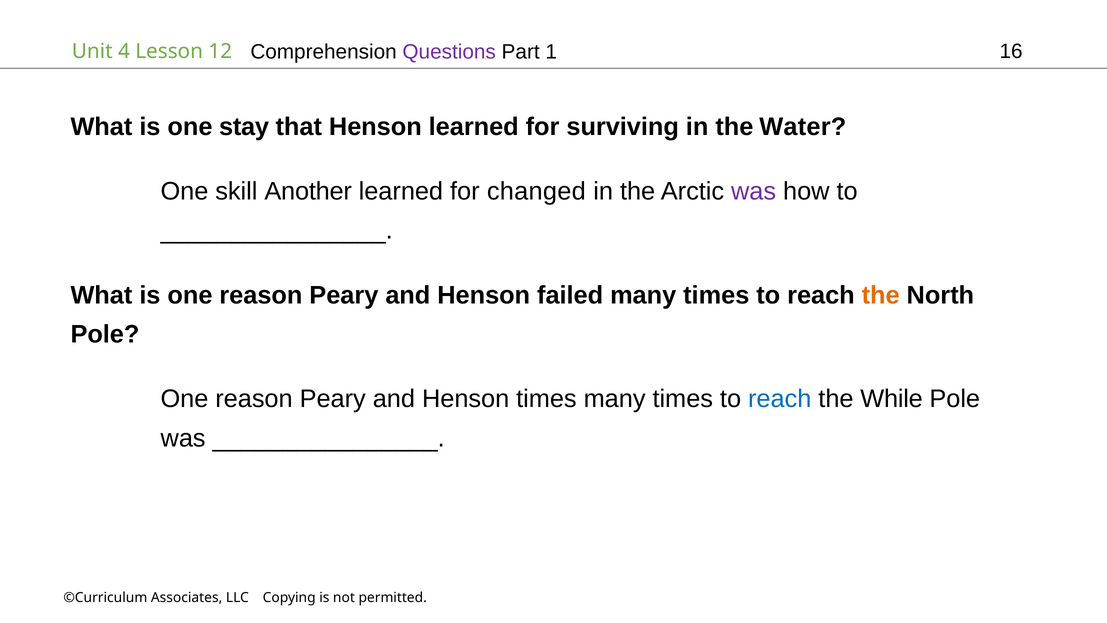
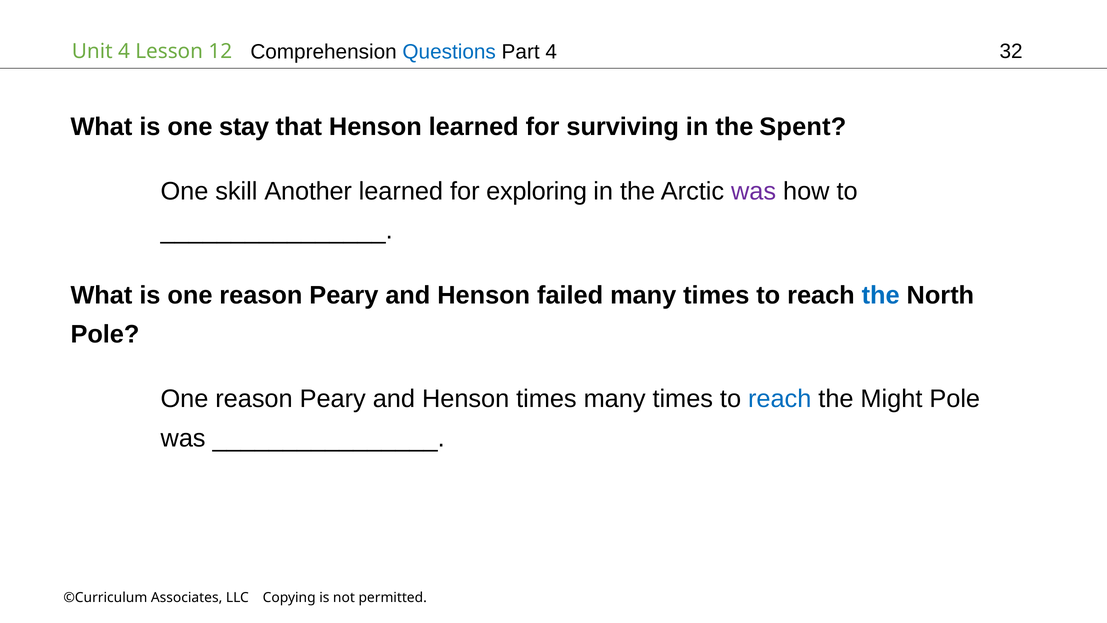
Questions colour: purple -> blue
Part 1: 1 -> 4
16: 16 -> 32
Water: Water -> Spent
changed: changed -> exploring
the at (881, 295) colour: orange -> blue
While: While -> Might
